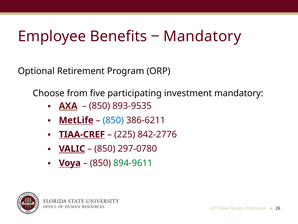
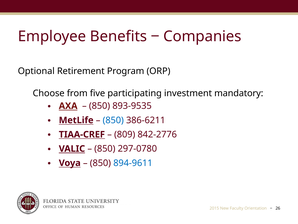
Mandatory at (202, 36): Mandatory -> Companies
225: 225 -> 809
894-9611 colour: green -> blue
